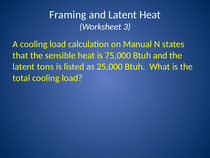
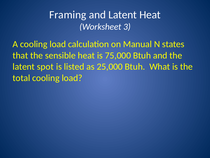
tons: tons -> spot
